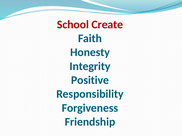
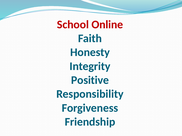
Create: Create -> Online
